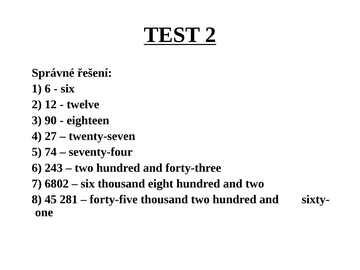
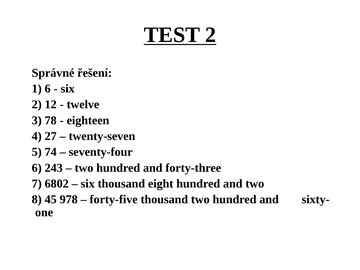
90: 90 -> 78
281: 281 -> 978
